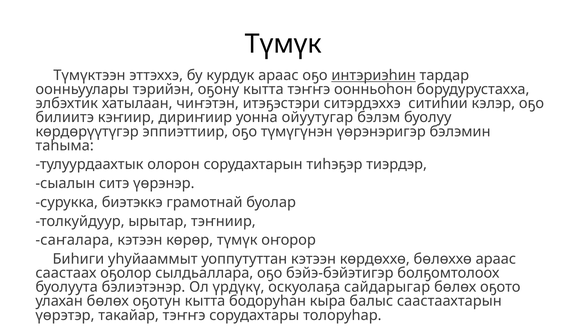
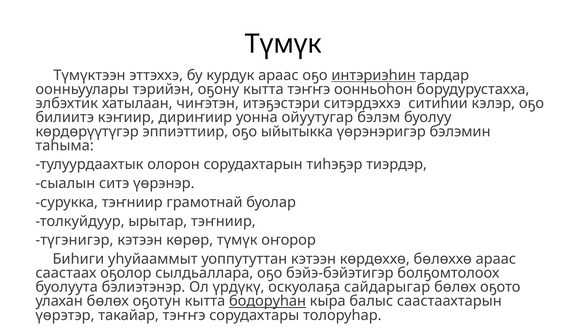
түмүгүнэн: түмүгүнэн -> ыйытыкка
сурукка биэтэккэ: биэтэккэ -> тэҥниир
саҥалара: саҥалара -> түгэнигэр
бодоруһан underline: none -> present
